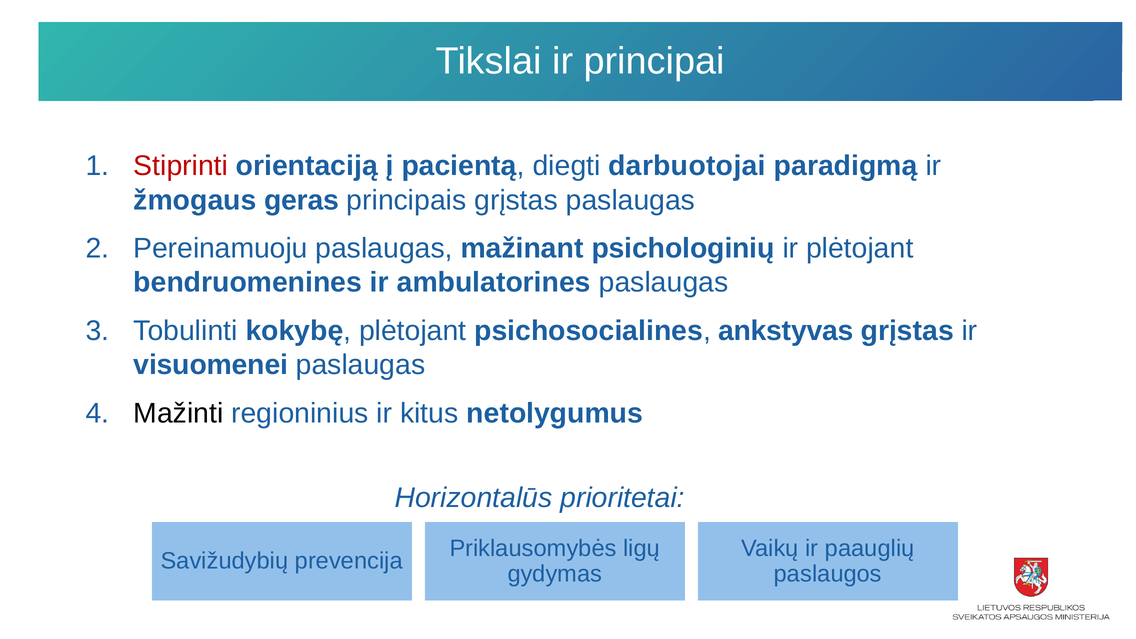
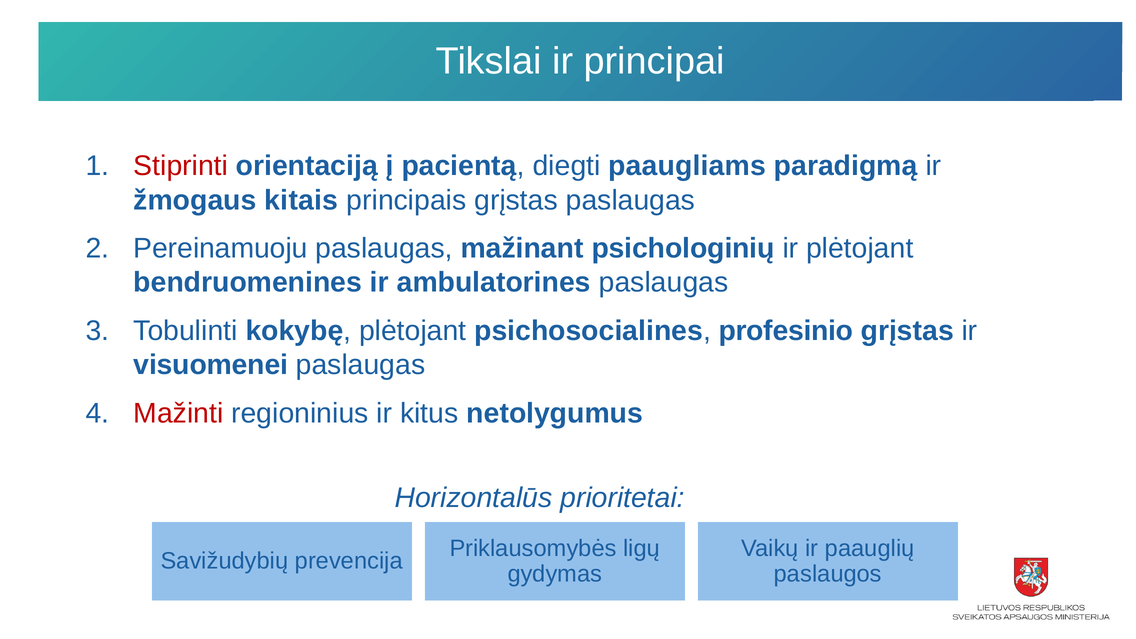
darbuotojai: darbuotojai -> paaugliams
geras: geras -> kitais
ankstyvas: ankstyvas -> profesinio
Mažinti colour: black -> red
